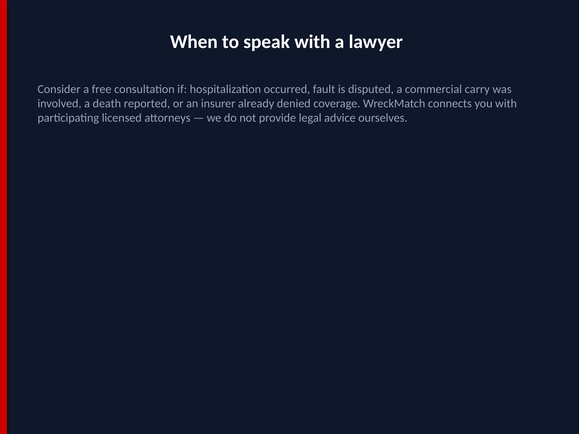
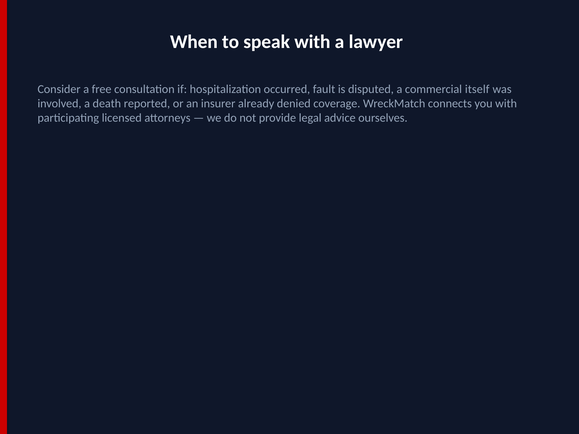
carry: carry -> itself
